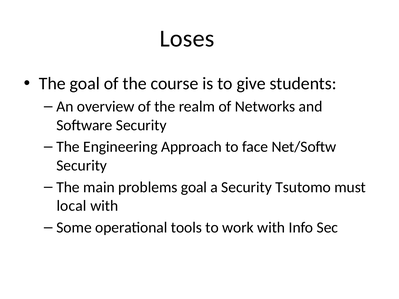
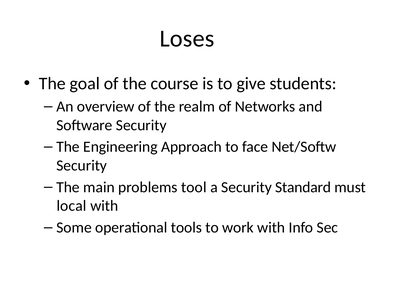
problems goal: goal -> tool
Tsutomo: Tsutomo -> Standard
